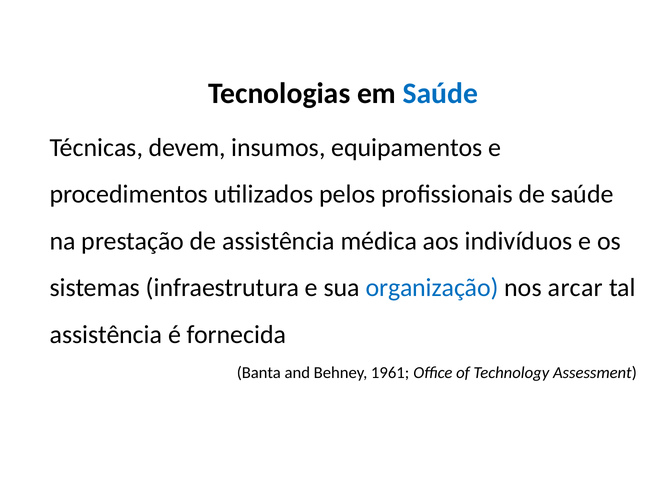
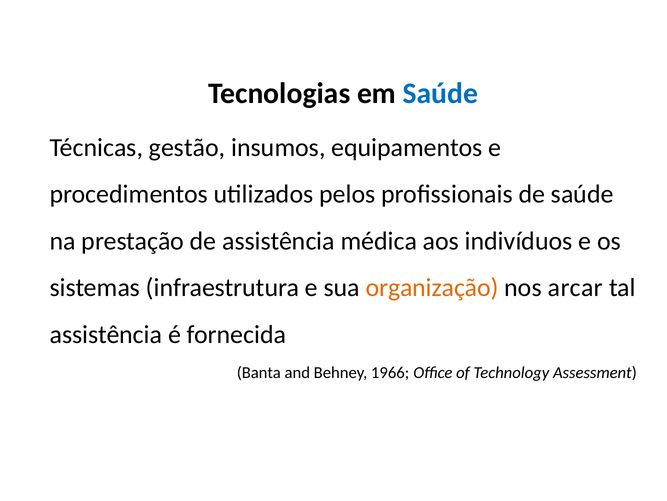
devem: devem -> gestão
organização colour: blue -> orange
1961: 1961 -> 1966
